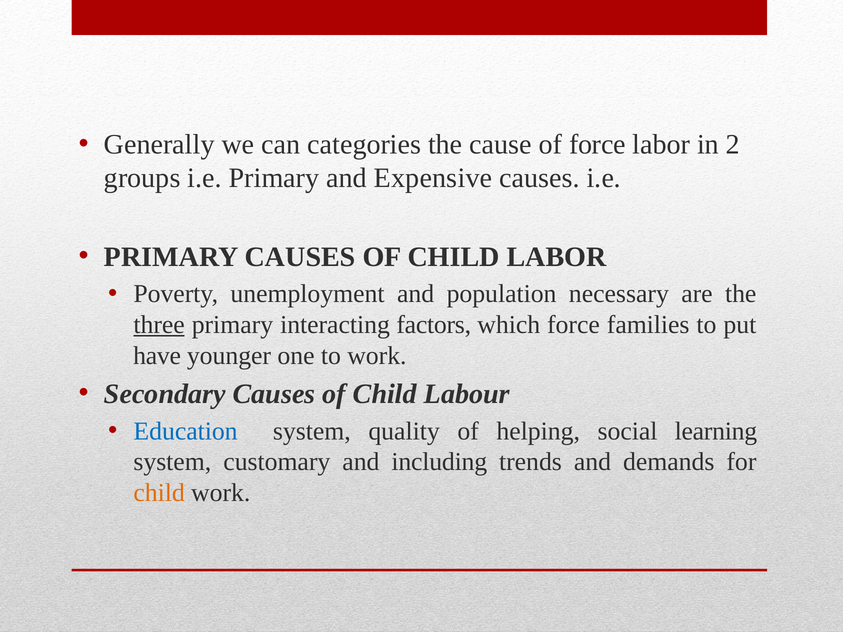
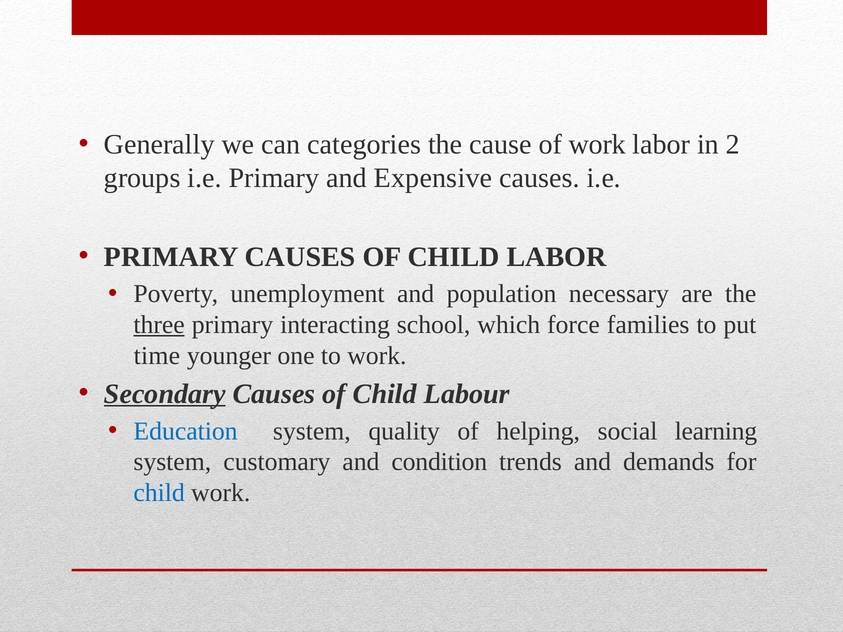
of force: force -> work
factors: factors -> school
have: have -> time
Secondary underline: none -> present
including: including -> condition
child at (159, 493) colour: orange -> blue
